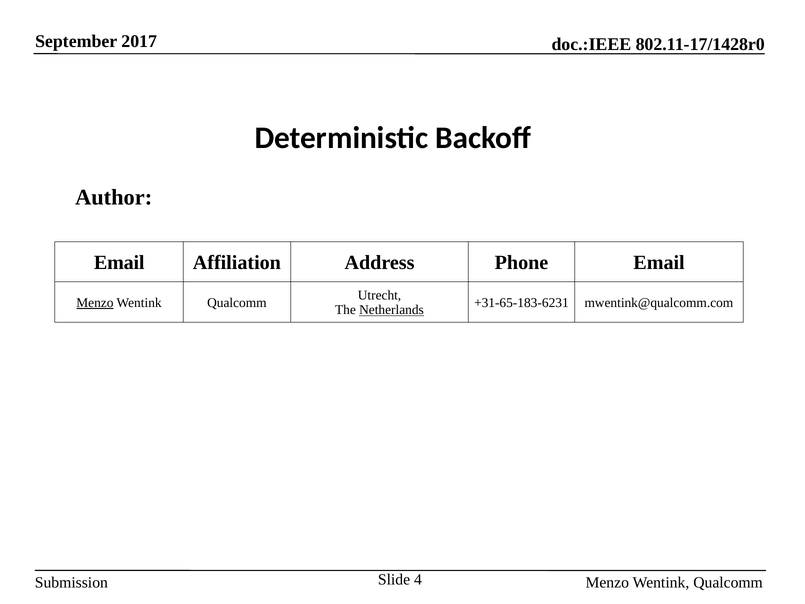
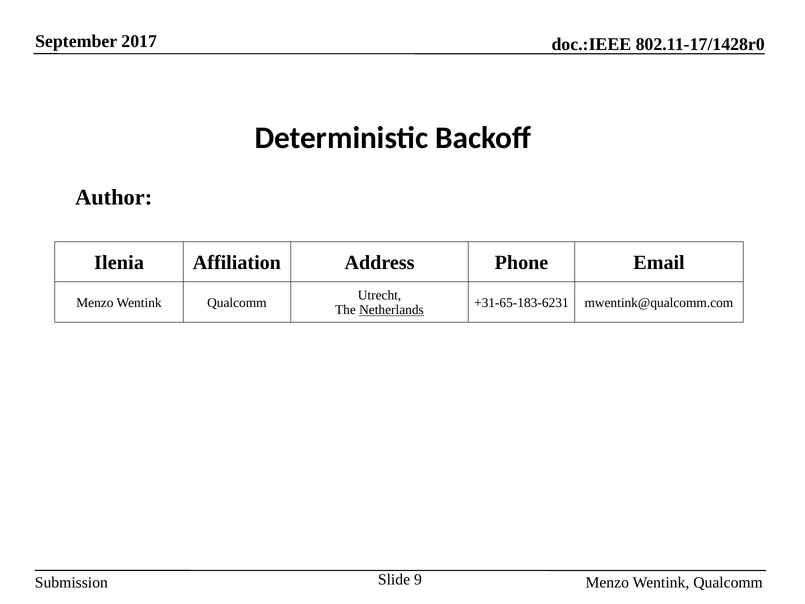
Email at (119, 262): Email -> Ilenia
Menzo at (95, 302) underline: present -> none
4: 4 -> 9
